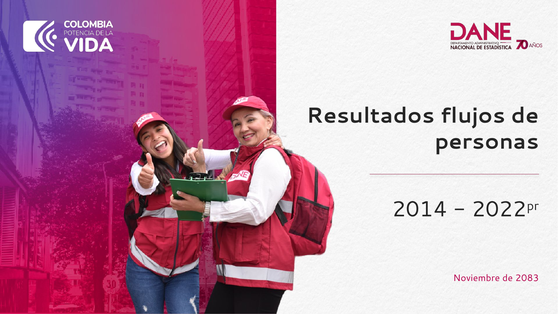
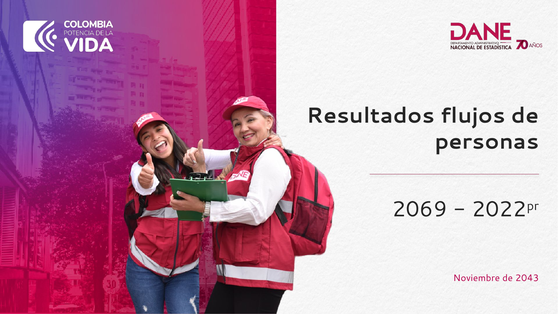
2014: 2014 -> 2069
2083: 2083 -> 2043
